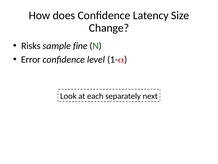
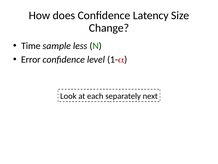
Risks: Risks -> Time
fine: fine -> less
